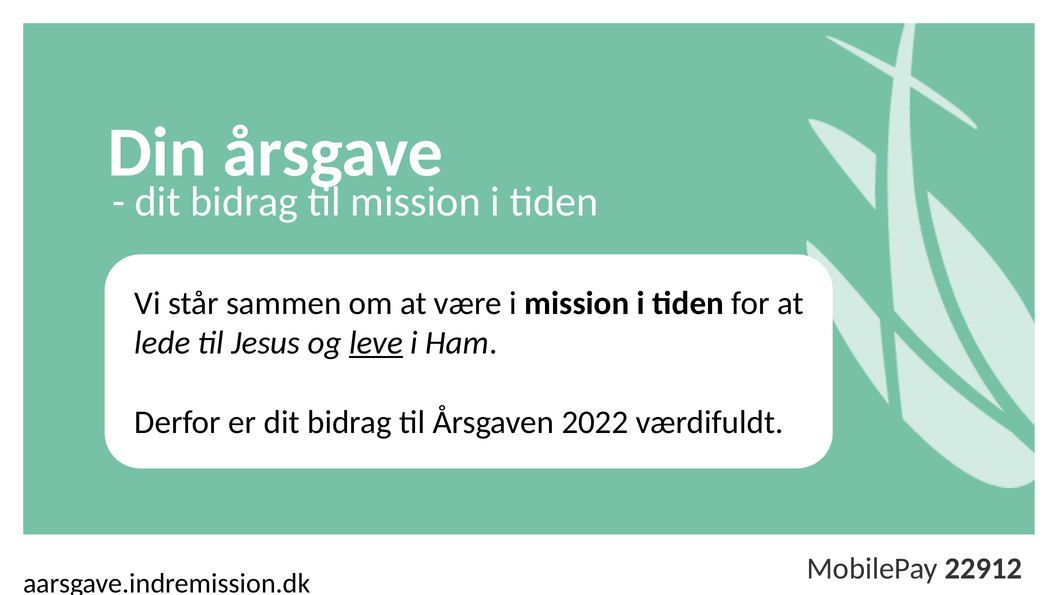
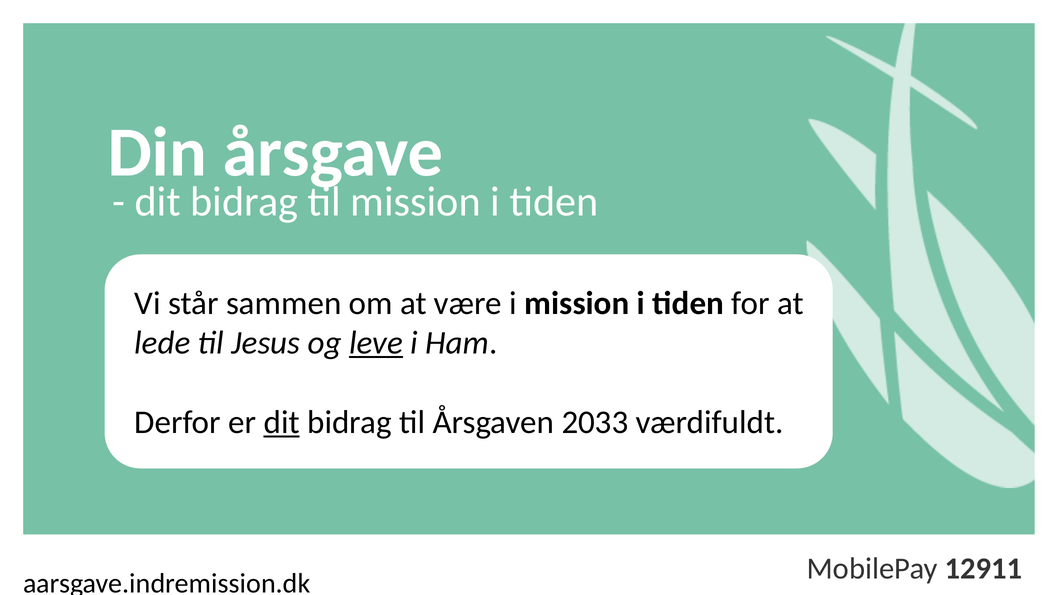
dit at (282, 422) underline: none -> present
2022: 2022 -> 2033
22912: 22912 -> 12911
